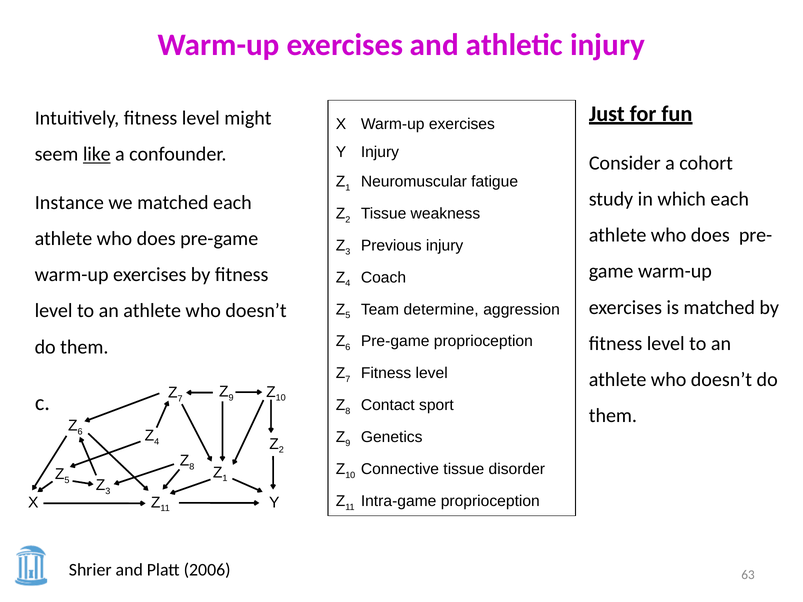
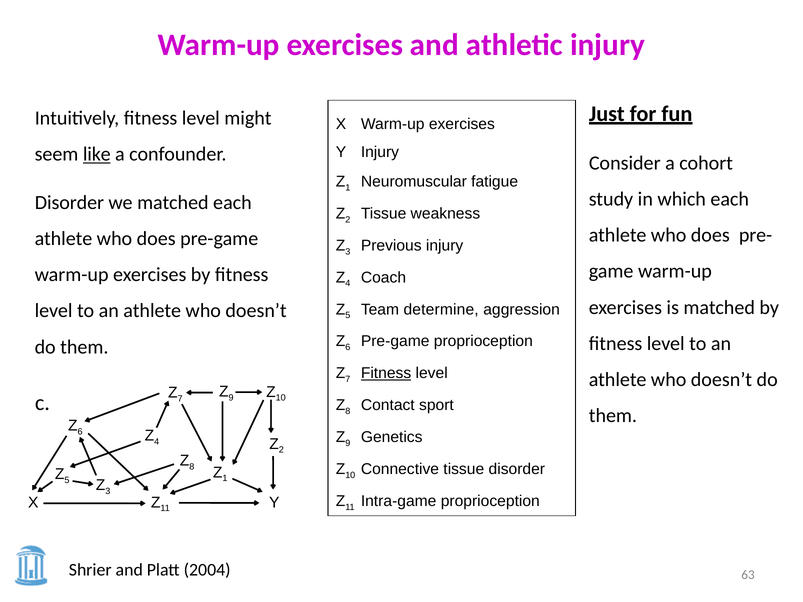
Instance at (69, 203): Instance -> Disorder
Fitness at (386, 373) underline: none -> present
2006: 2006 -> 2004
